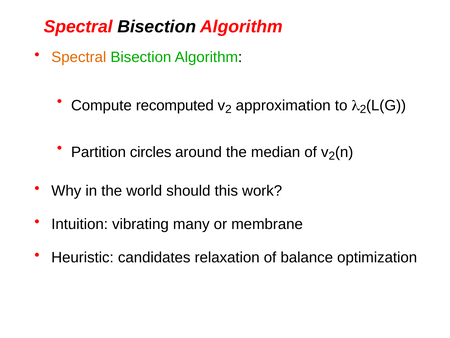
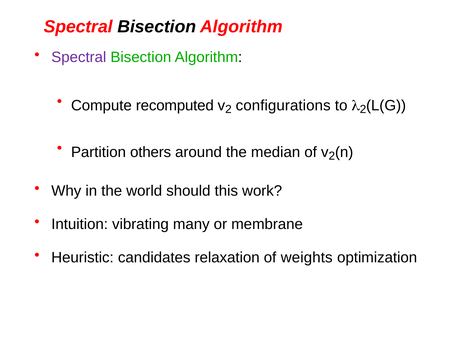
Spectral at (79, 57) colour: orange -> purple
approximation: approximation -> configurations
circles: circles -> others
balance: balance -> weights
